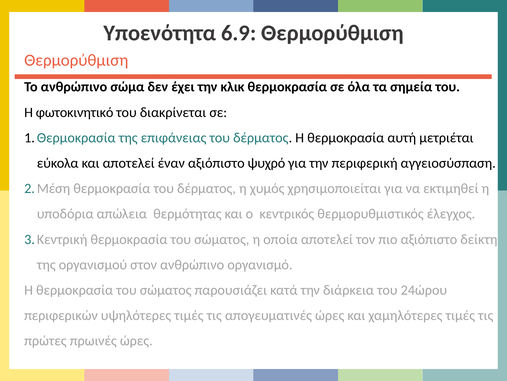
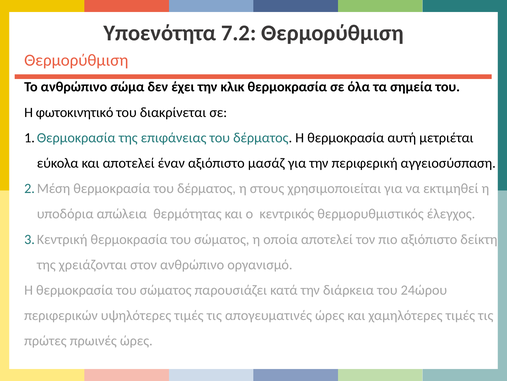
6.9: 6.9 -> 7.2
ψυχρό: ψυχρό -> μασάζ
χυμός: χυμός -> στους
οργανισμού: οργανισμού -> χρειάζονται
